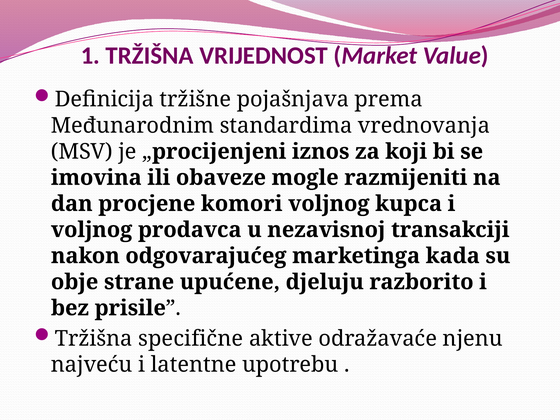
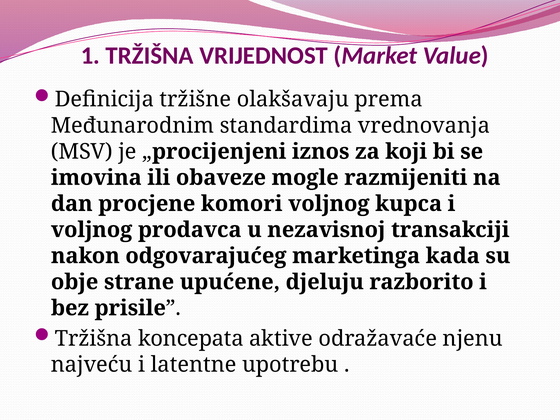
pojašnjava: pojašnjava -> olakšavaju
specifične: specifične -> koncepata
